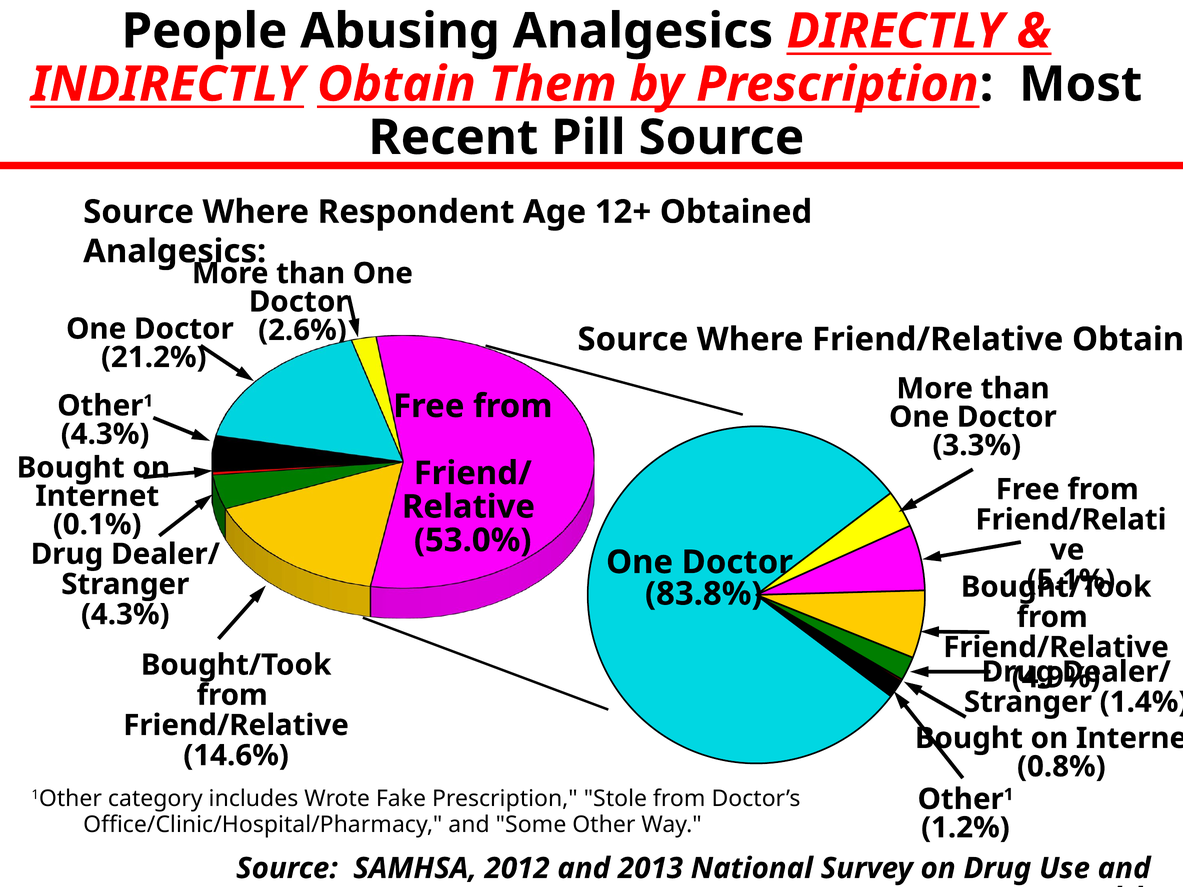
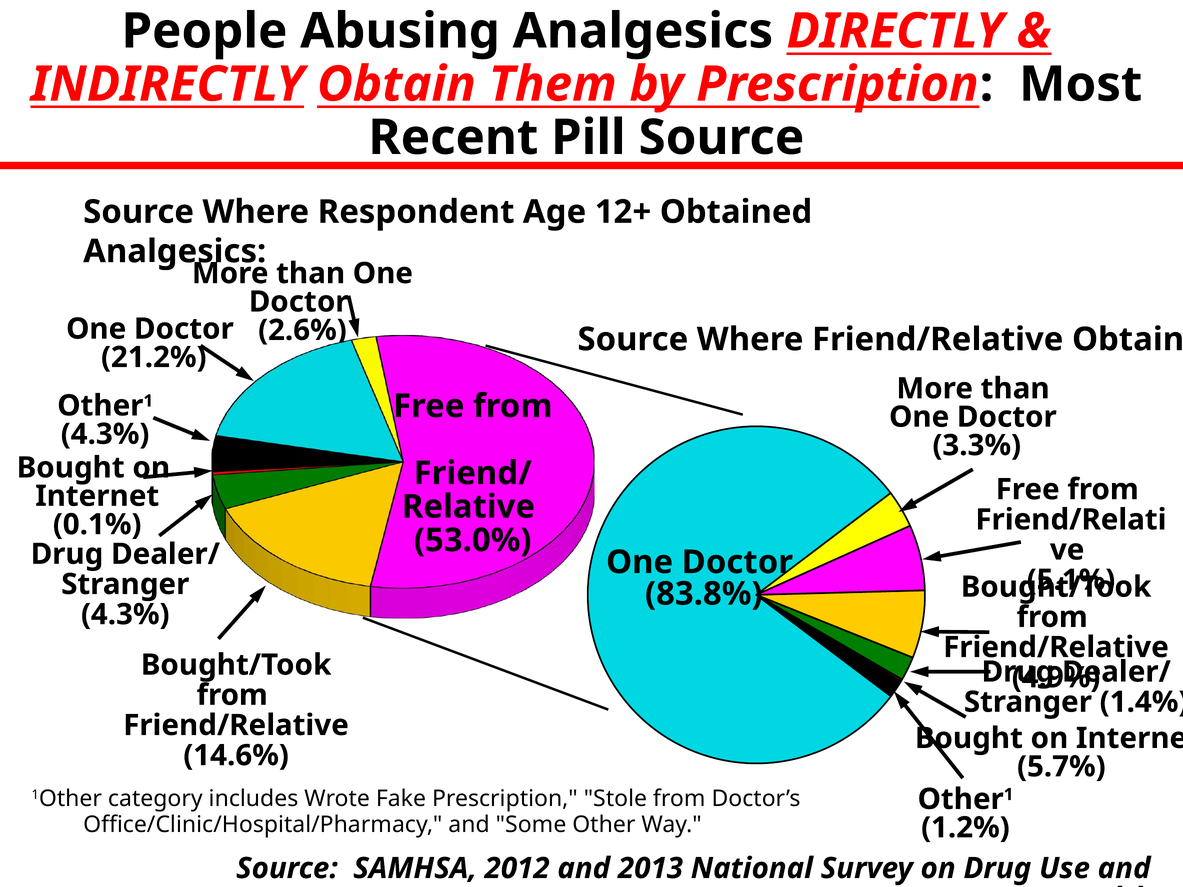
0.8%: 0.8% -> 5.7%
